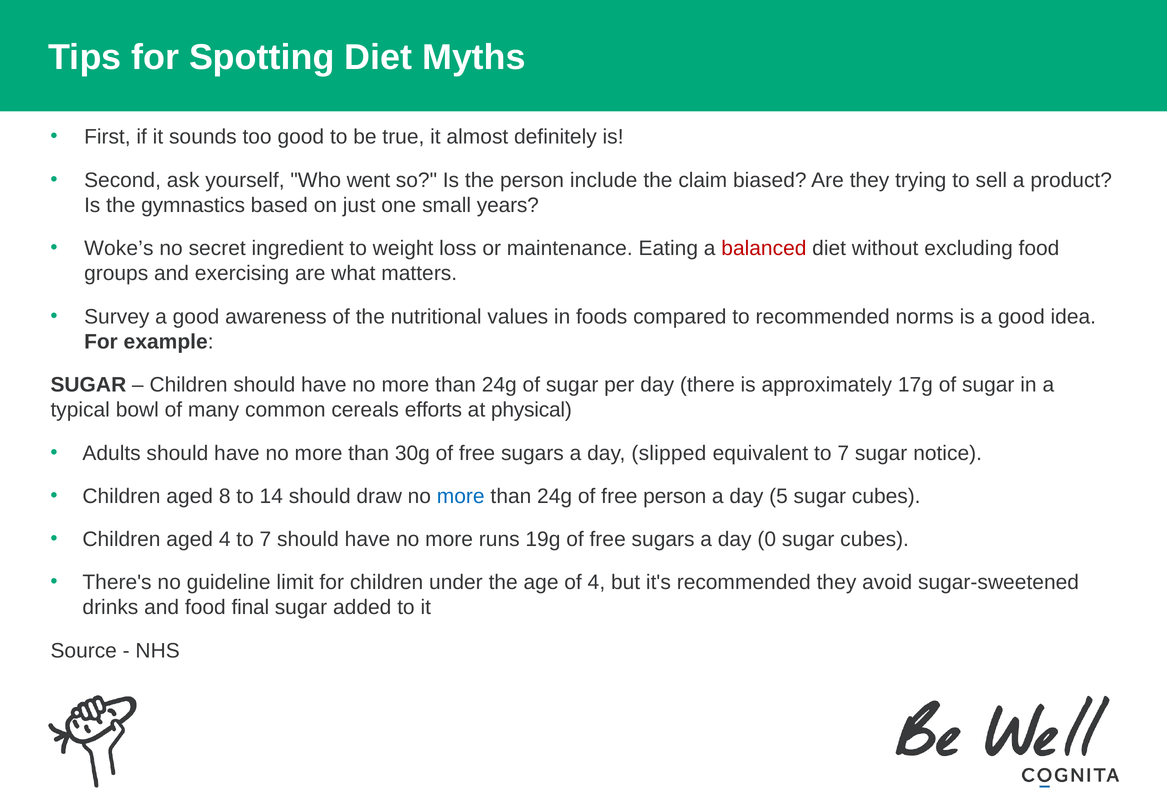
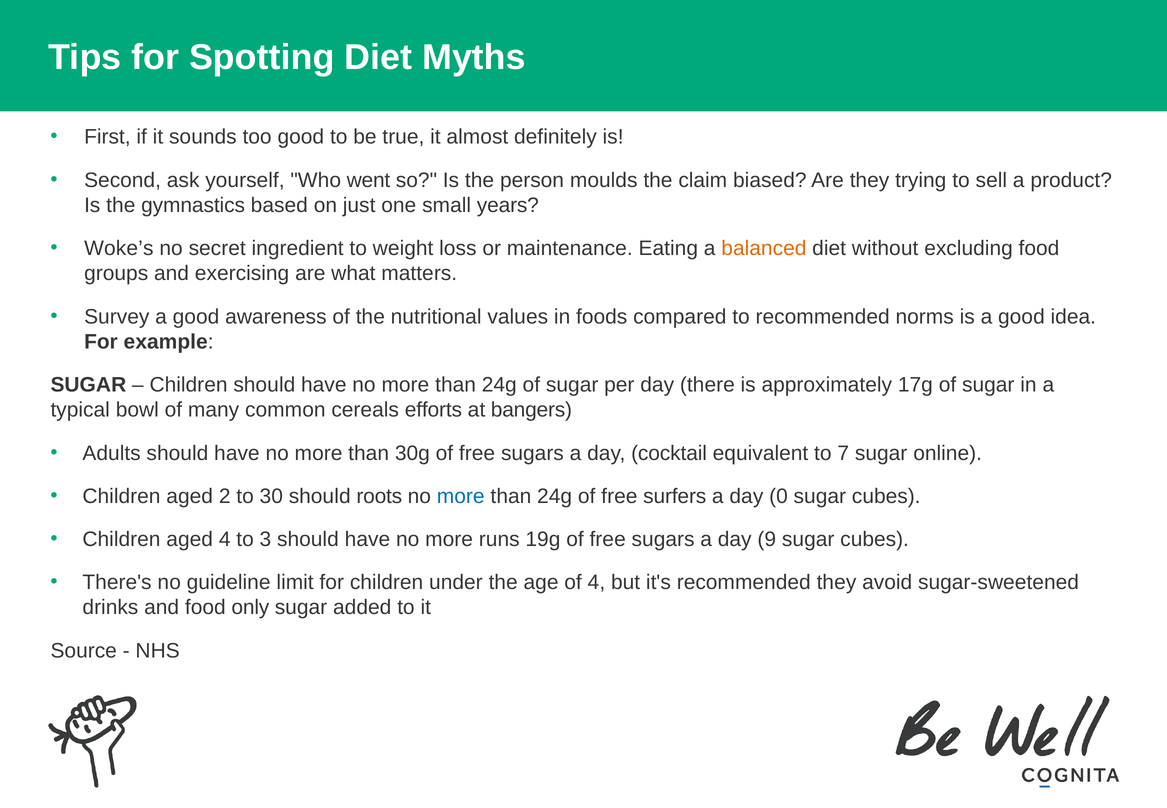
include: include -> moulds
balanced colour: red -> orange
physical: physical -> bangers
slipped: slipped -> cocktail
notice: notice -> online
8: 8 -> 2
14: 14 -> 30
draw: draw -> roots
free person: person -> surfers
5: 5 -> 0
4 to 7: 7 -> 3
0: 0 -> 9
final: final -> only
